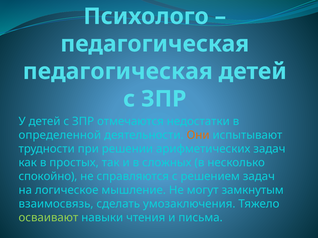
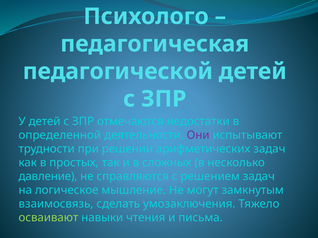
педагогическая at (118, 72): педагогическая -> педагогической
Они colour: orange -> purple
спокойно: спокойно -> давление
